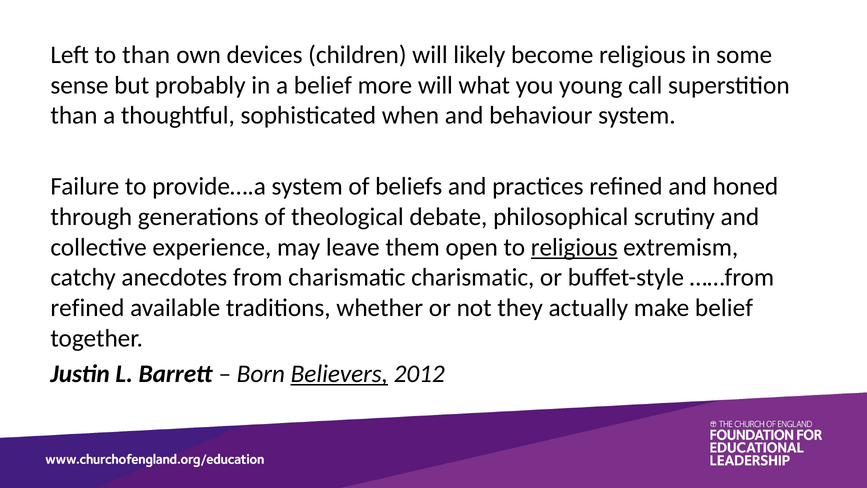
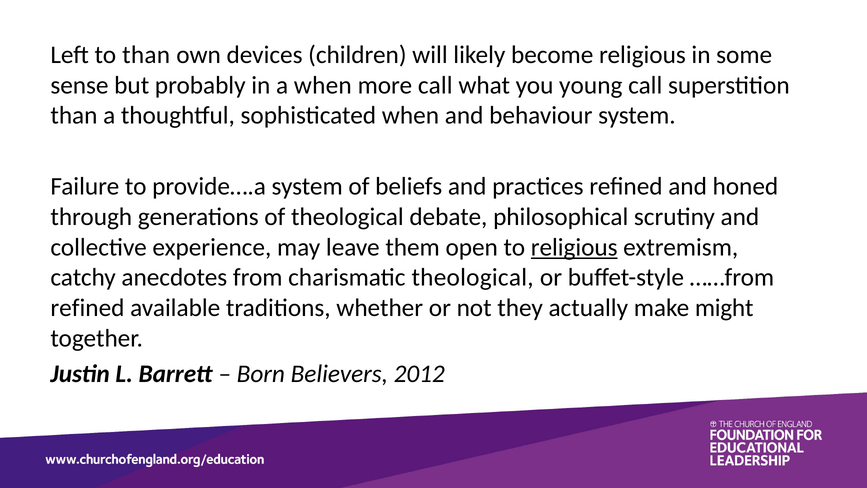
a belief: belief -> when
more will: will -> call
charismatic charismatic: charismatic -> theological
make belief: belief -> might
Believers underline: present -> none
